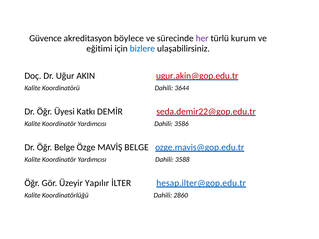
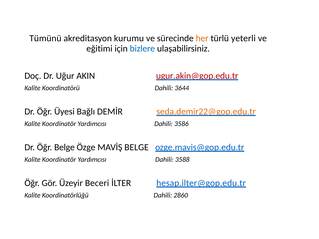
Güvence: Güvence -> Tümünü
böylece: böylece -> kurumu
her colour: purple -> orange
kurum: kurum -> yeterli
Katkı: Katkı -> Bağlı
seda.demir22@gop.edu.tr colour: red -> orange
Yapılır: Yapılır -> Beceri
